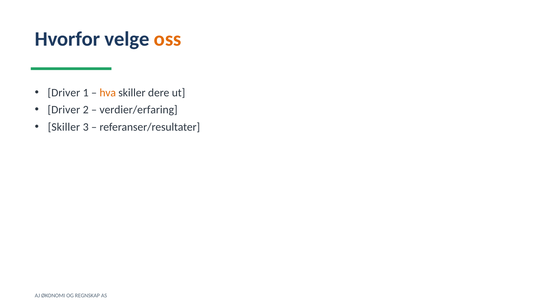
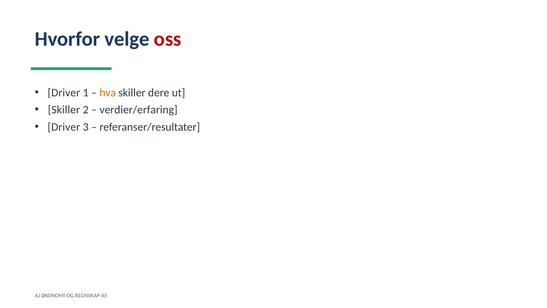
oss colour: orange -> red
Driver at (64, 110): Driver -> Skiller
Skiller at (64, 127): Skiller -> Driver
